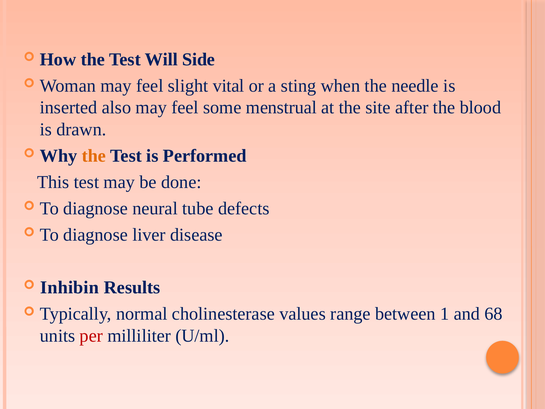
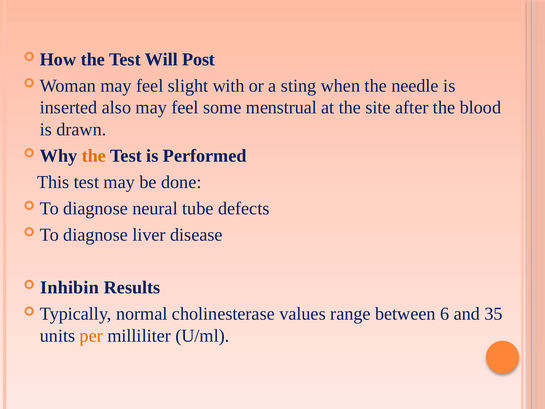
Side: Side -> Post
vital: vital -> with
1: 1 -> 6
68: 68 -> 35
per colour: red -> orange
